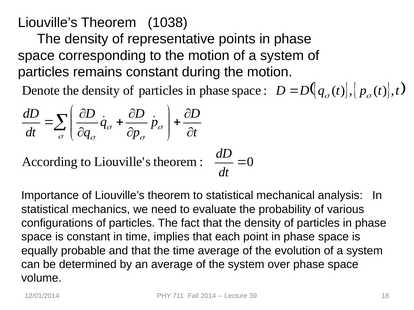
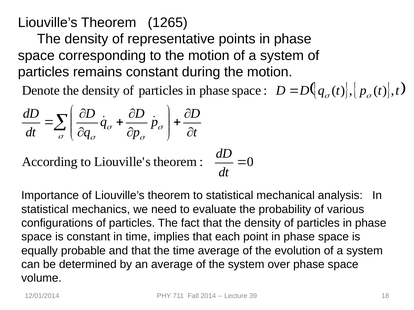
1038: 1038 -> 1265
